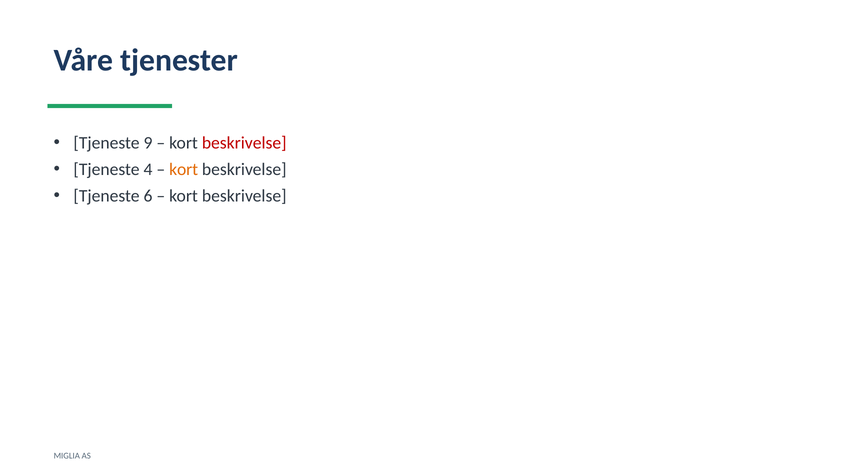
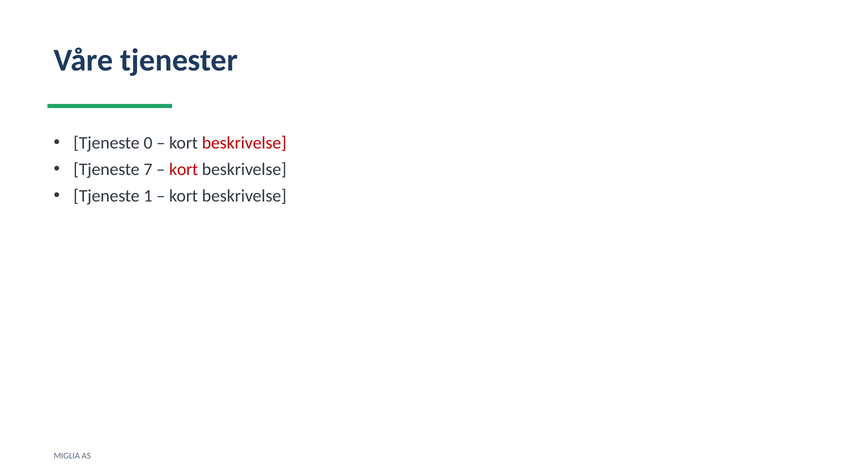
9: 9 -> 0
4: 4 -> 7
kort at (184, 169) colour: orange -> red
6: 6 -> 1
